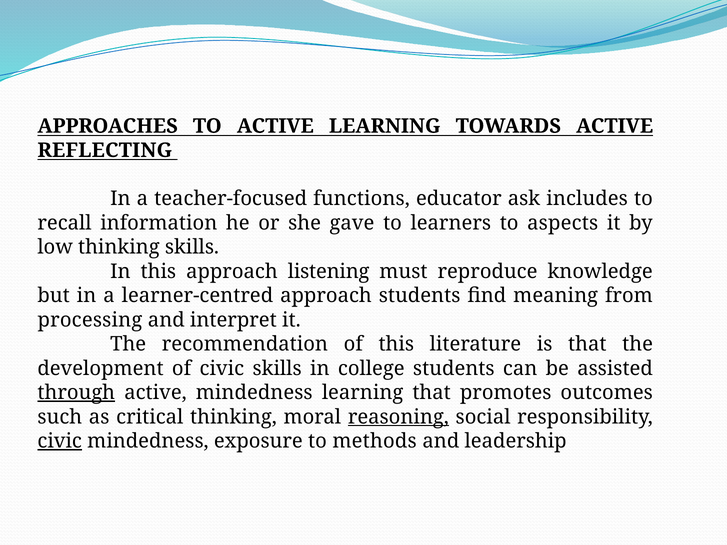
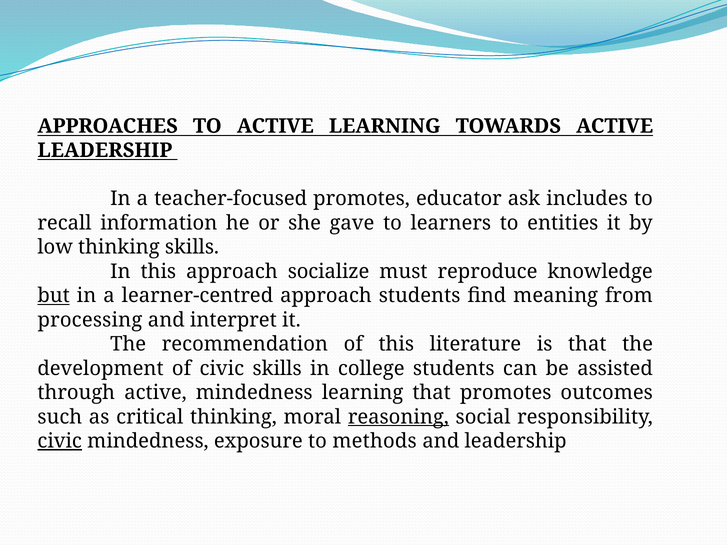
REFLECTING at (105, 150): REFLECTING -> LEADERSHIP
teacher-focused functions: functions -> promotes
aspects: aspects -> entities
listening: listening -> socialize
but underline: none -> present
through underline: present -> none
